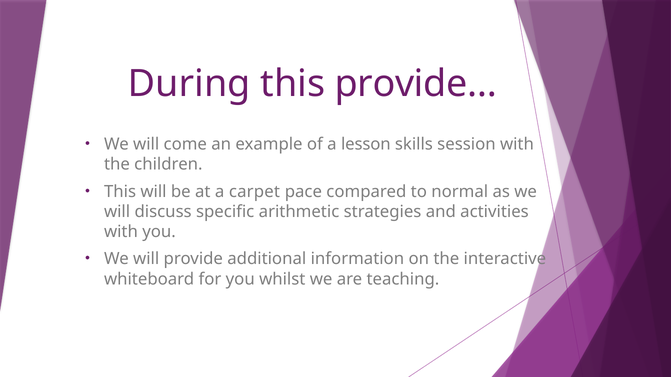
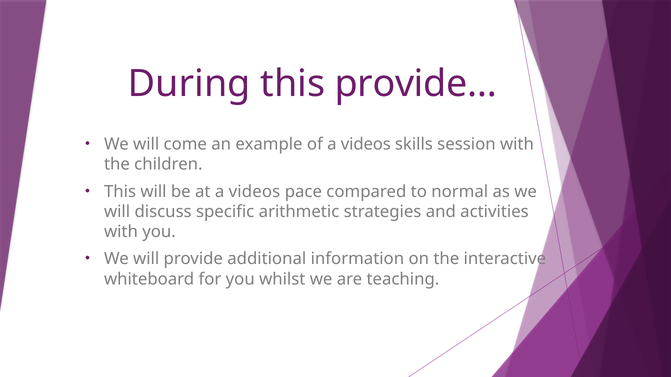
of a lesson: lesson -> videos
at a carpet: carpet -> videos
